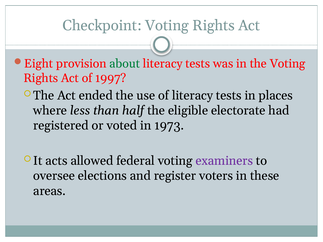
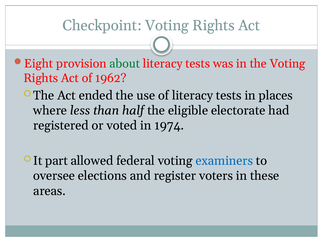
1997: 1997 -> 1962
1973: 1973 -> 1974
acts: acts -> part
examiners colour: purple -> blue
